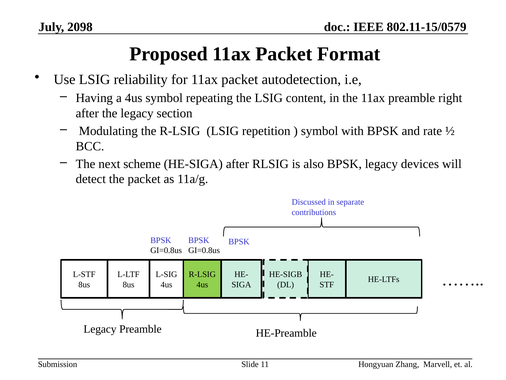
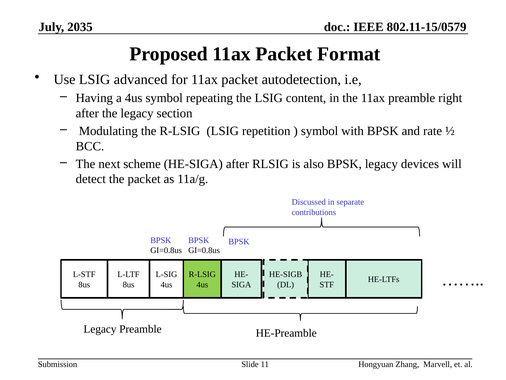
2098: 2098 -> 2035
reliability: reliability -> advanced
